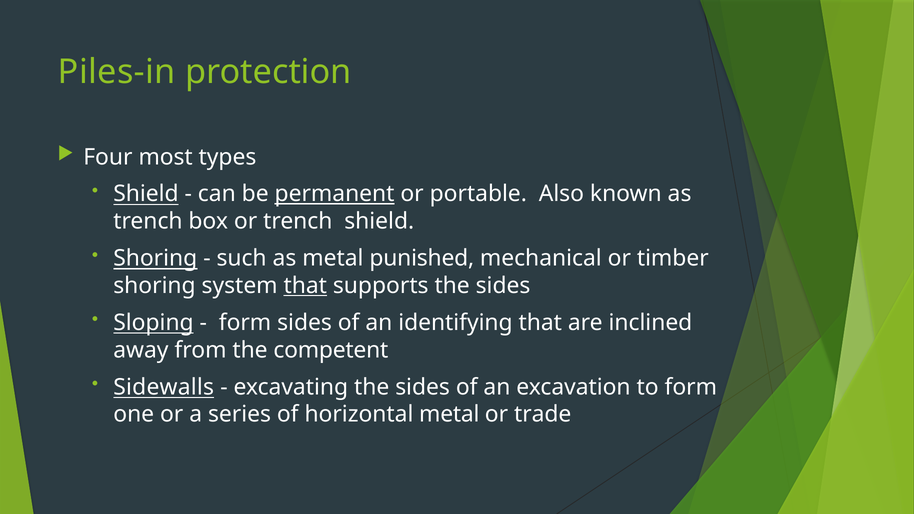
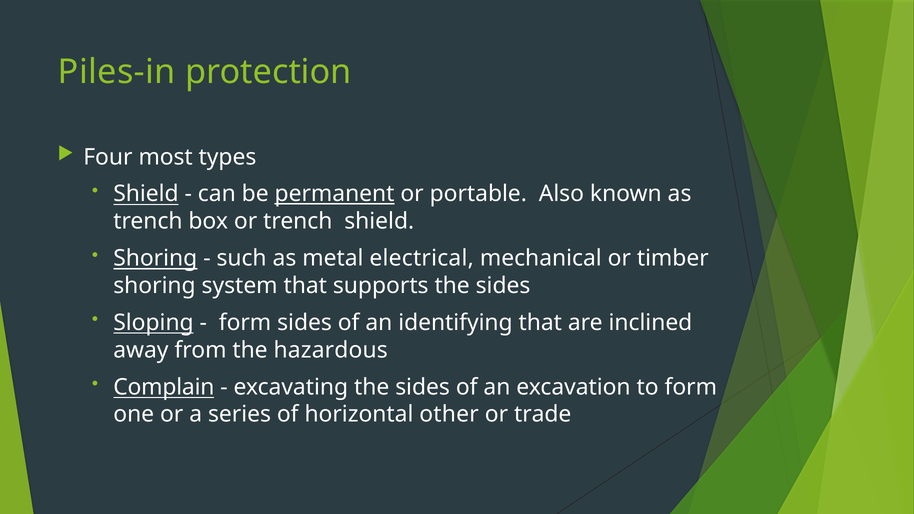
punished: punished -> electrical
that at (305, 286) underline: present -> none
competent: competent -> hazardous
Sidewalls: Sidewalls -> Complain
horizontal metal: metal -> other
